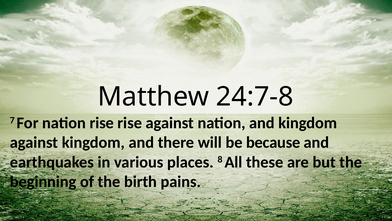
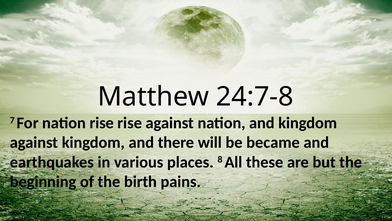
because: because -> became
